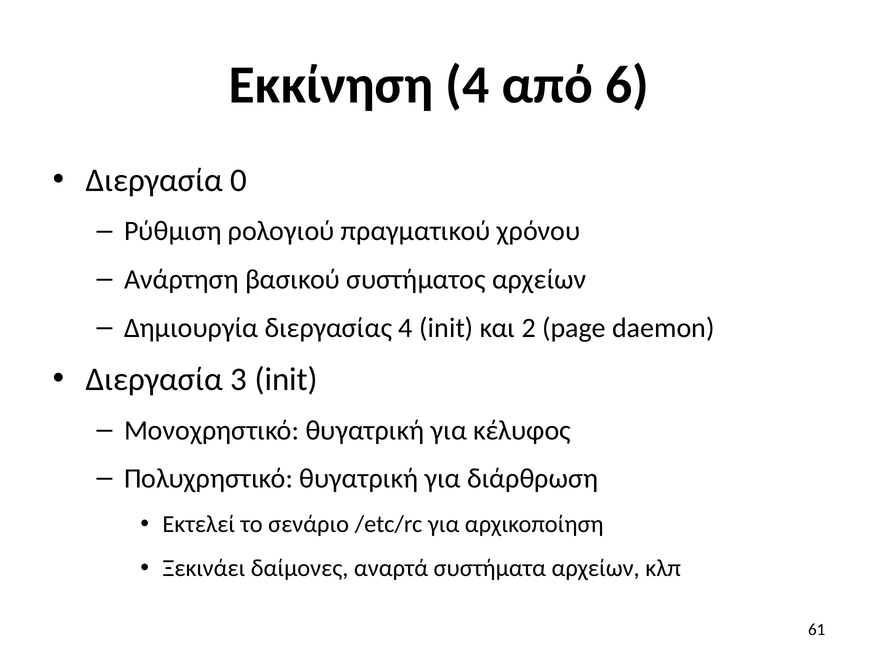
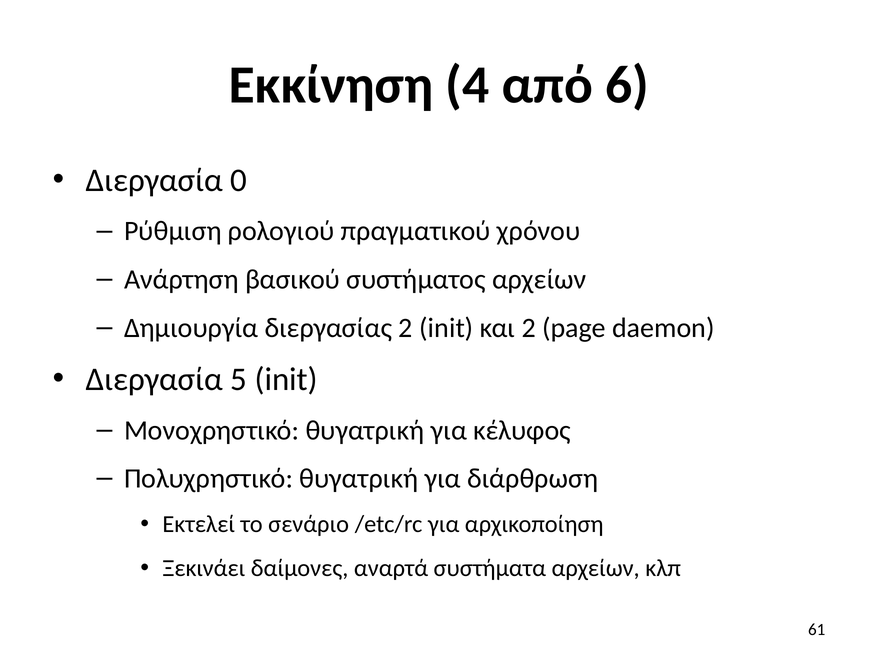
διεργασίας 4: 4 -> 2
3: 3 -> 5
